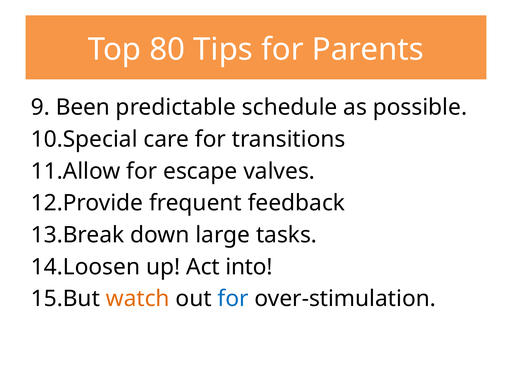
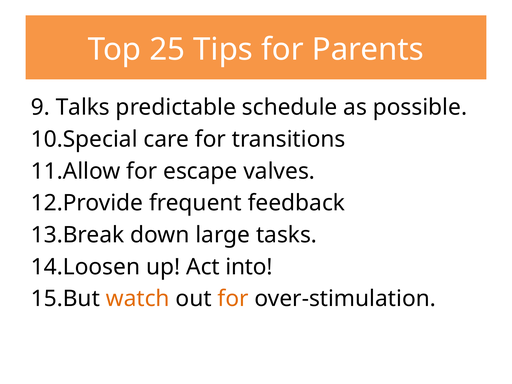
80: 80 -> 25
Been: Been -> Talks
for at (233, 299) colour: blue -> orange
